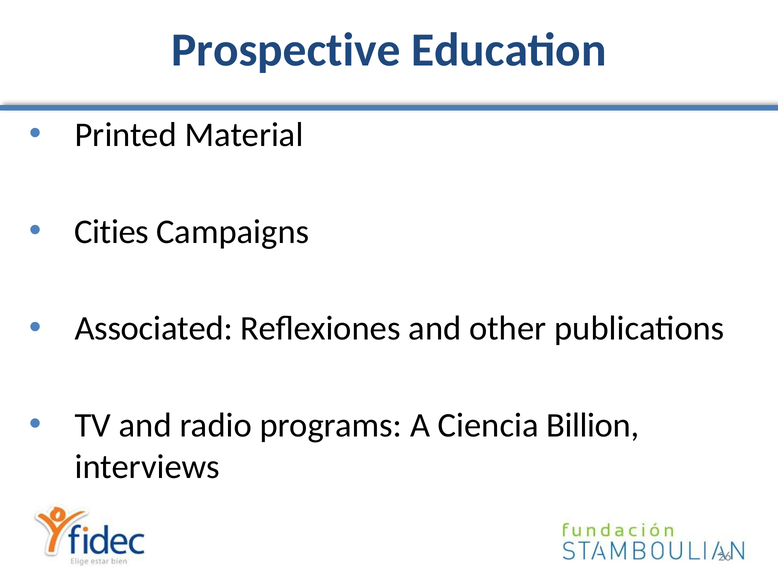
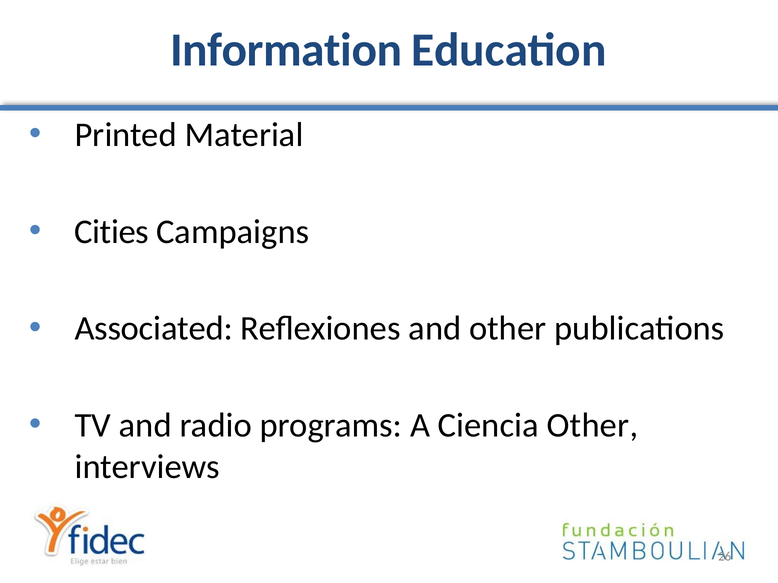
Prospective: Prospective -> Information
Ciencia Billion: Billion -> Other
